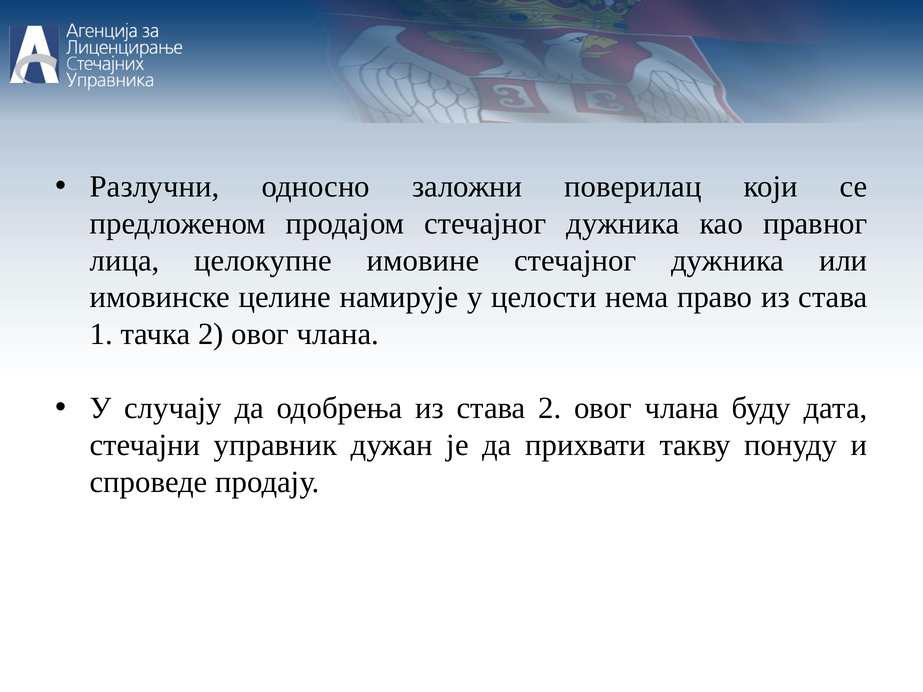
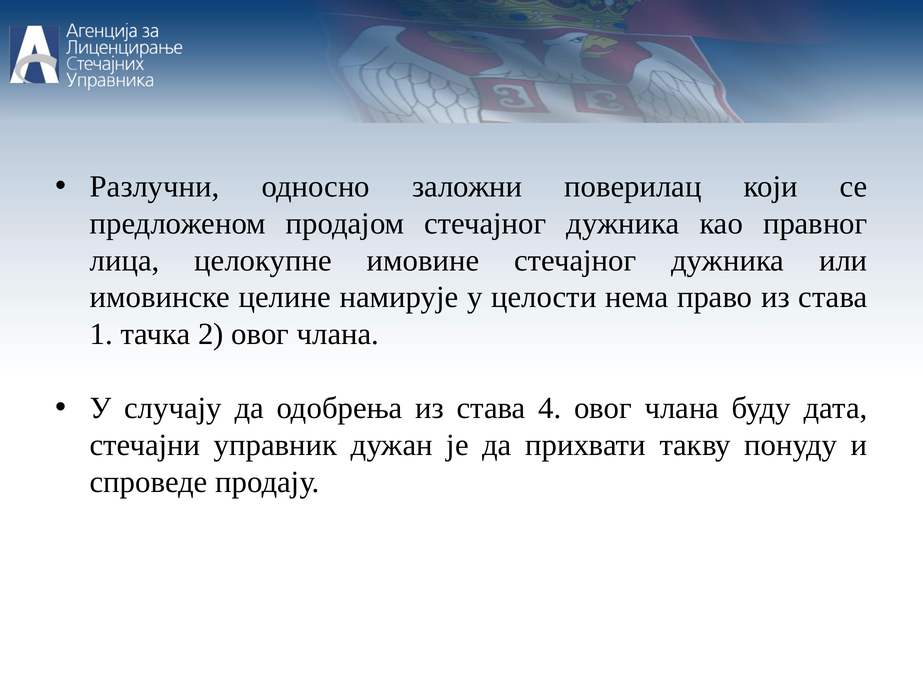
става 2: 2 -> 4
